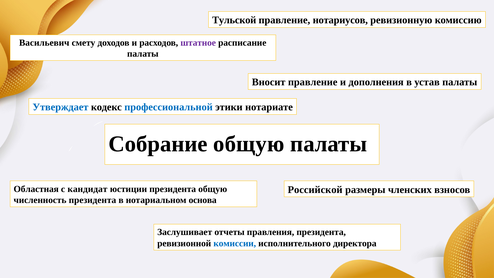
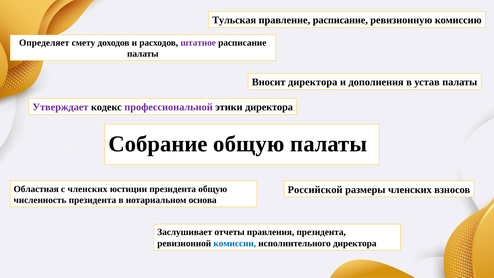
Тульской: Тульской -> Тульская
правление нотариусов: нотариусов -> расписание
Васильевич: Васильевич -> Определяет
Вносит правление: правление -> директора
Утверждает colour: blue -> purple
профессиональной colour: blue -> purple
этики нотариате: нотариате -> директора
с кандидат: кандидат -> членских
